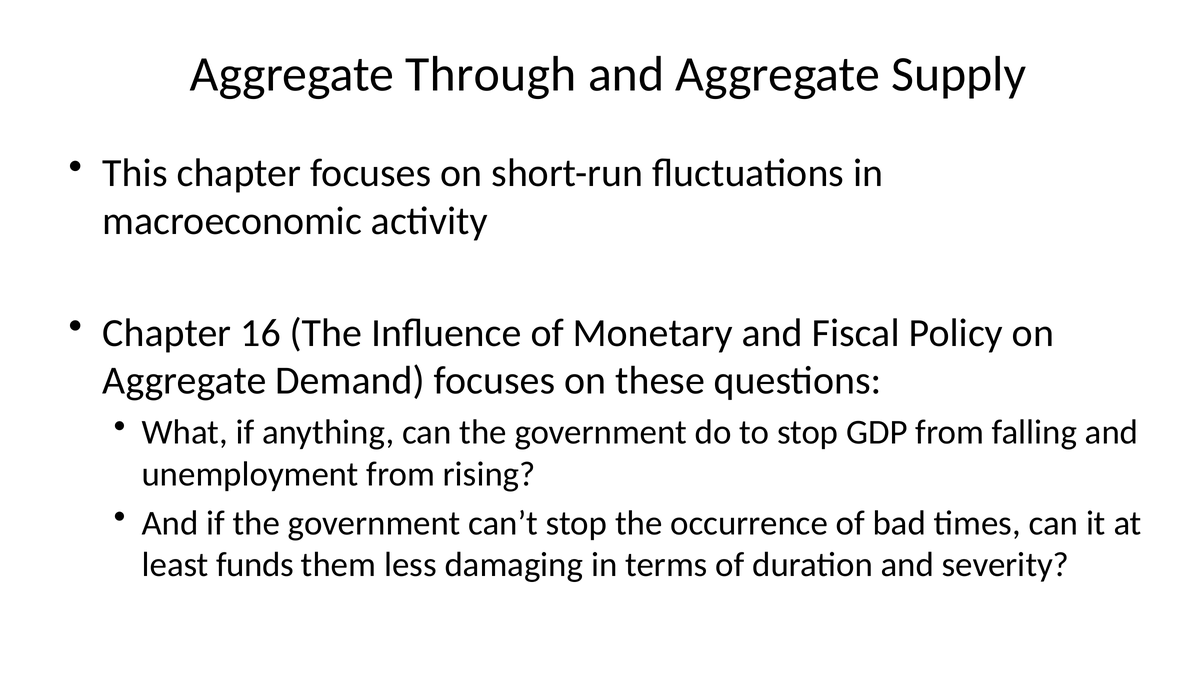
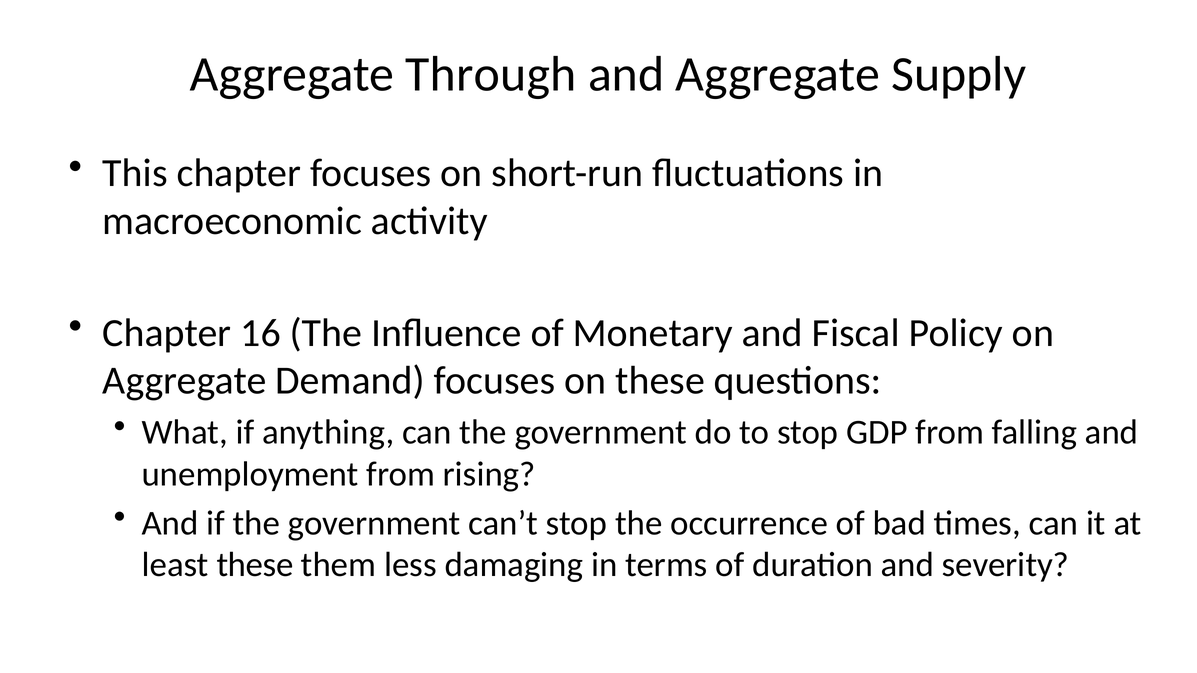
least funds: funds -> these
